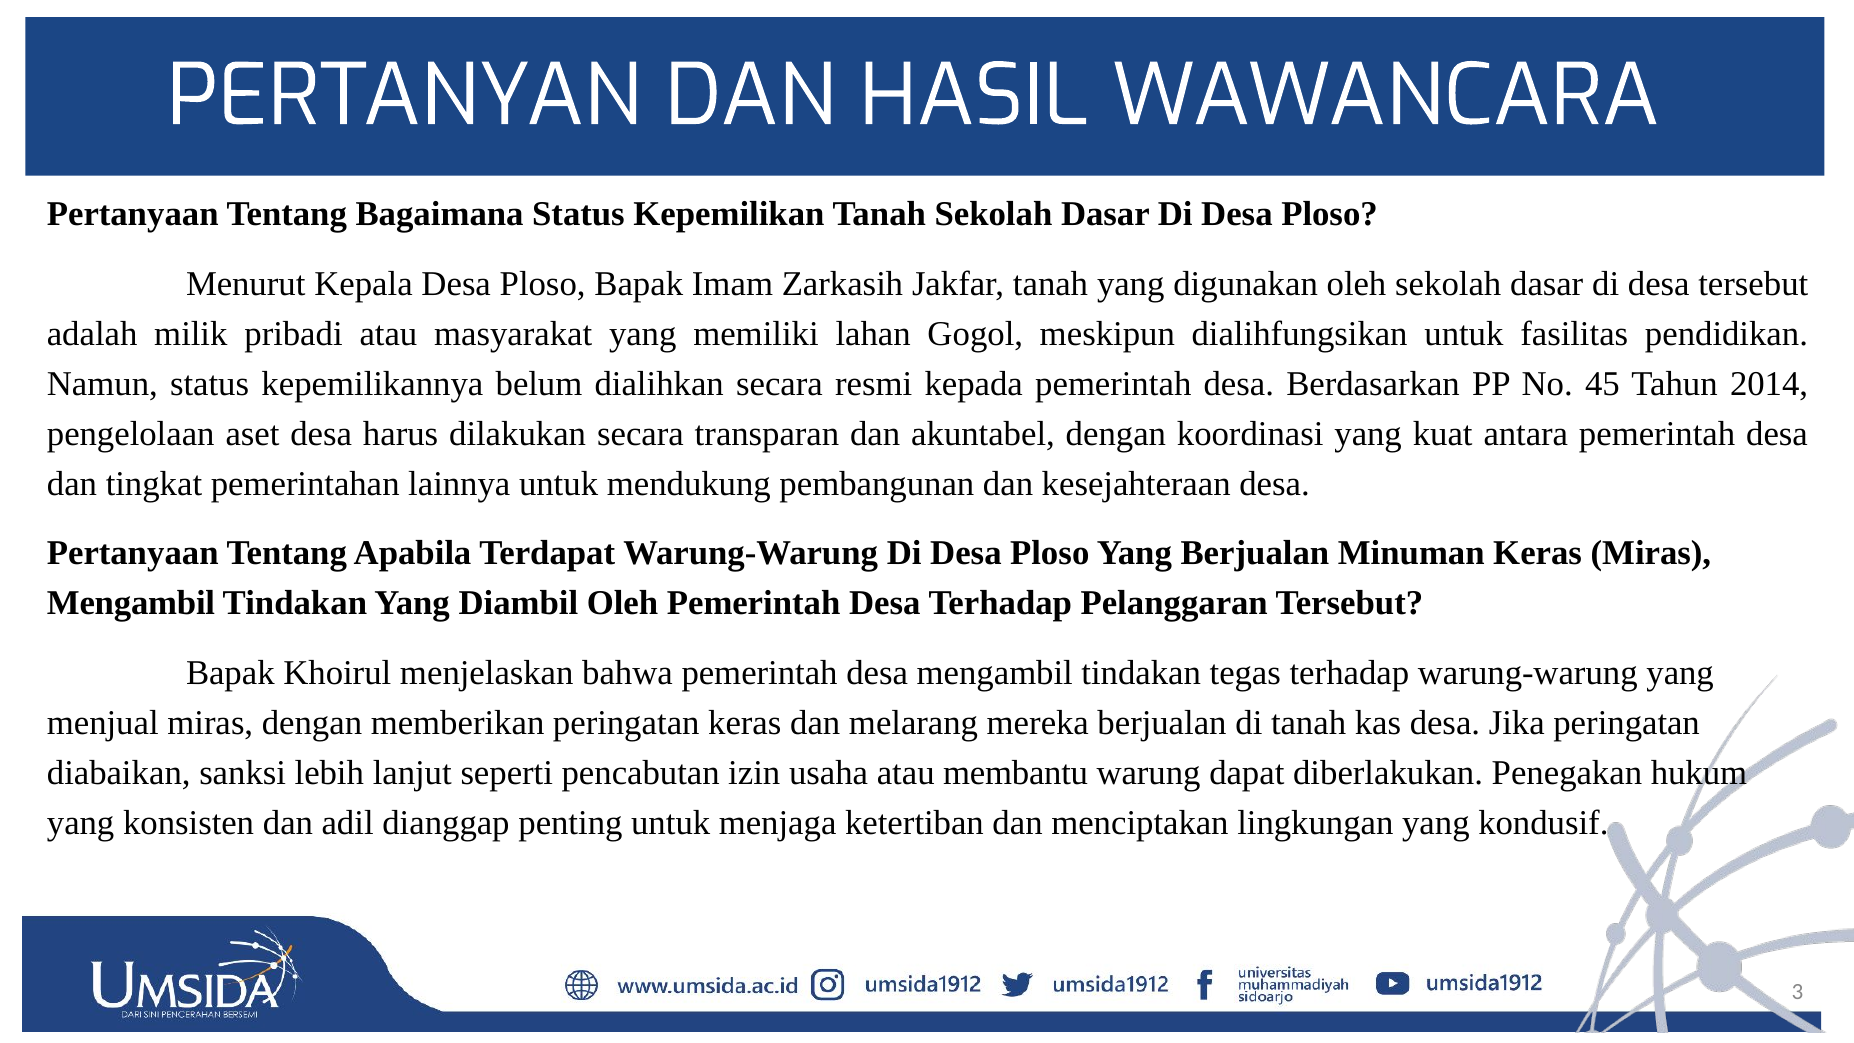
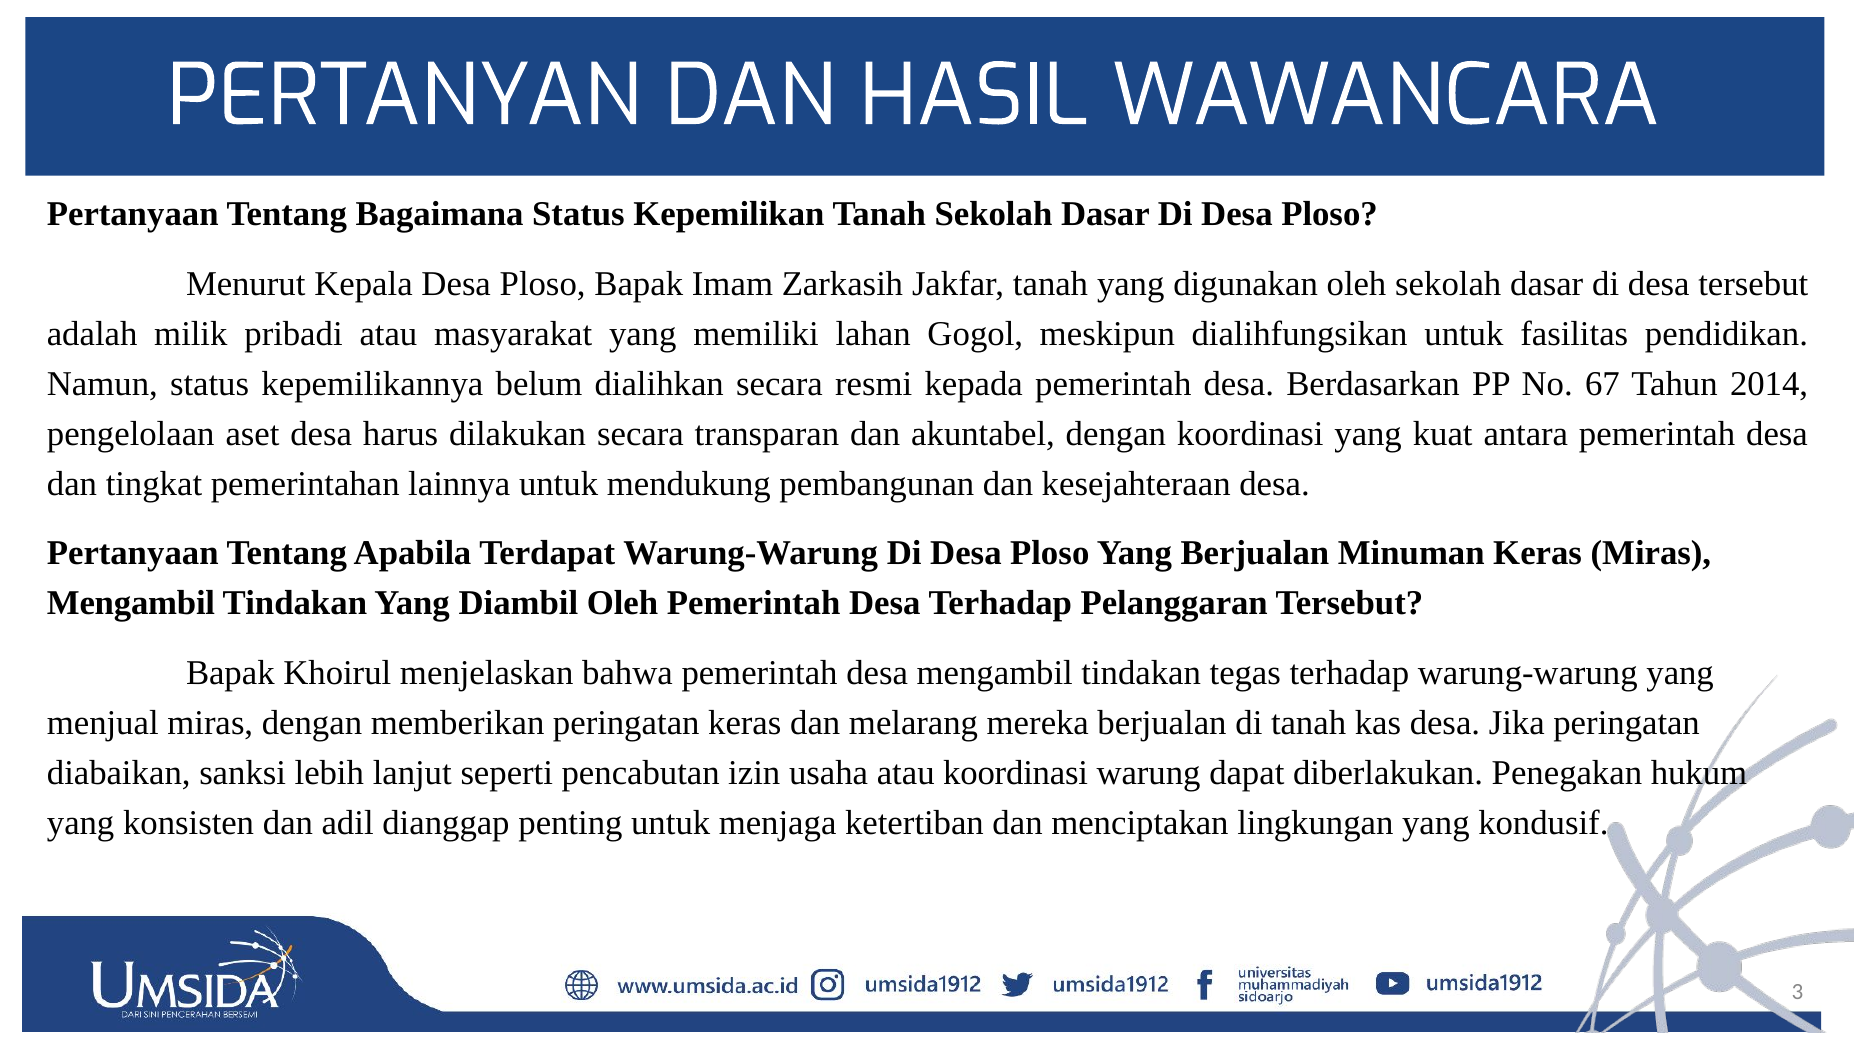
45: 45 -> 67
atau membantu: membantu -> koordinasi
